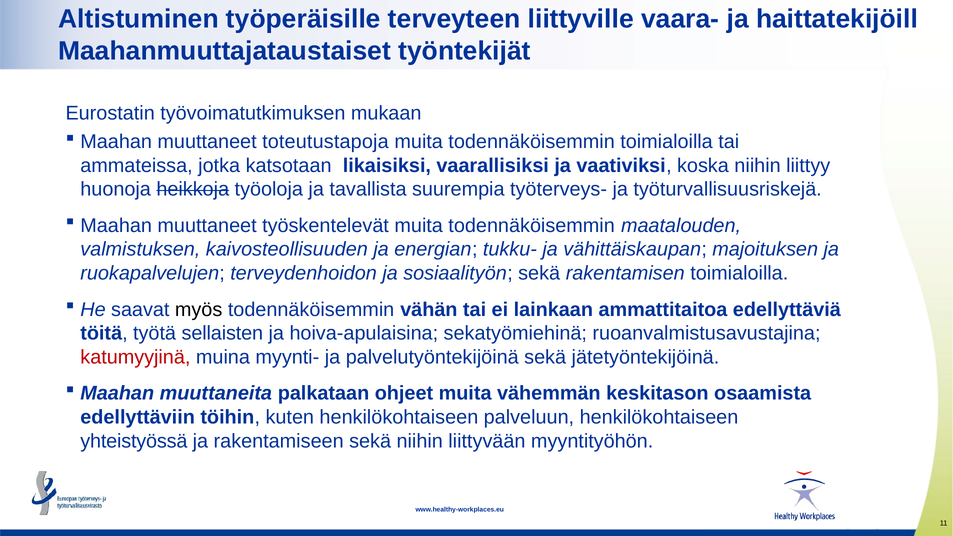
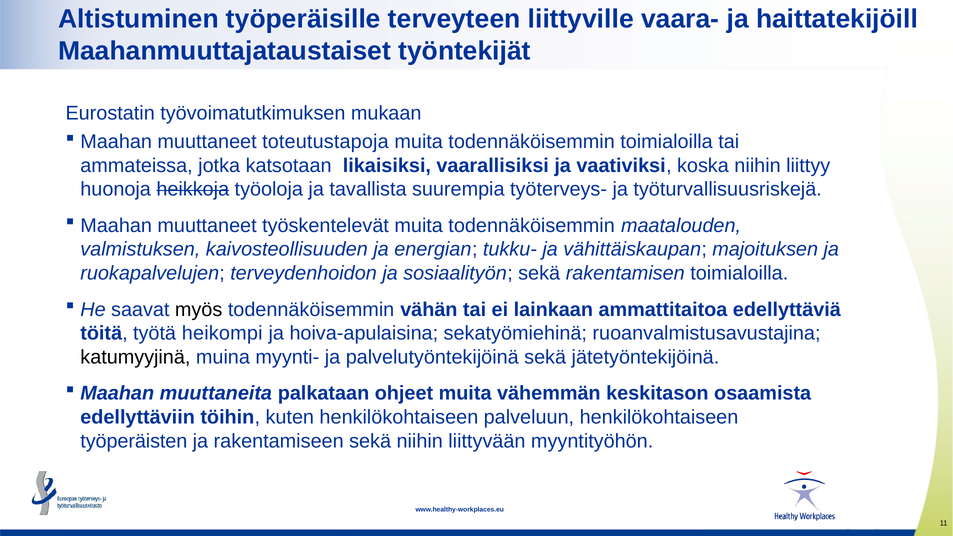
sellaisten: sellaisten -> heikompi
katumyyjinä colour: red -> black
yhteistyössä: yhteistyössä -> työperäisten
